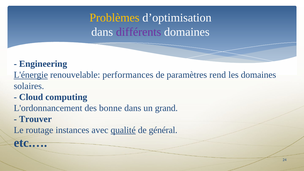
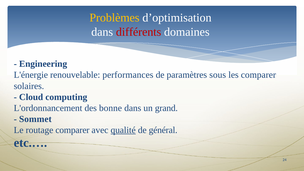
différents colour: purple -> red
L'énergie underline: present -> none
rend: rend -> sous
les domaines: domaines -> comparer
Trouver: Trouver -> Sommet
routage instances: instances -> comparer
